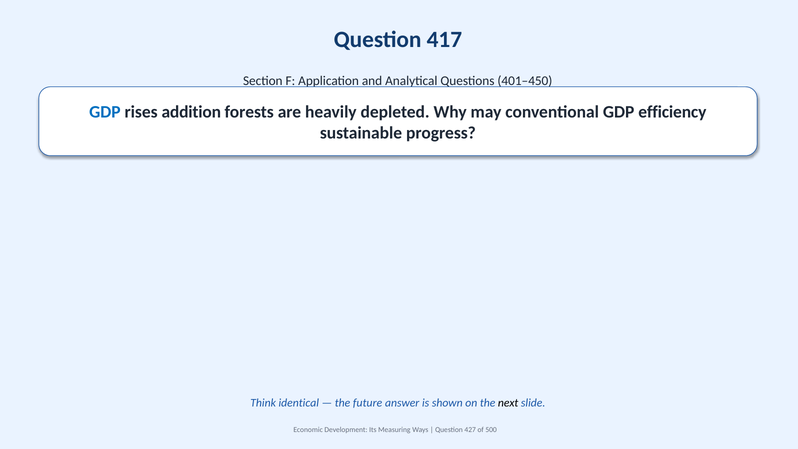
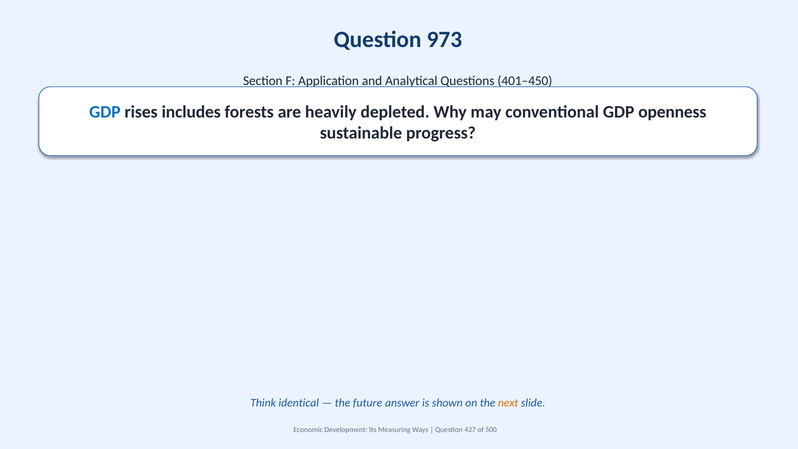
417: 417 -> 973
addition: addition -> includes
efficiency: efficiency -> openness
next colour: black -> orange
